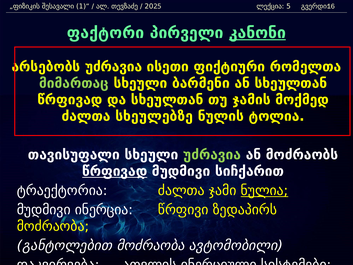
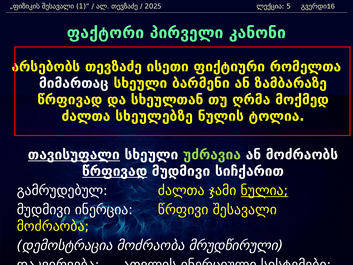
კანონი underline: present -> none
არსებობს უძრავია: უძრავია -> თევზაძე
მიმართაც colour: light green -> white
ან სხეულთან: სხეულთან -> ზამბარაზე
ჯამის: ჯამის -> ღრმა
თავისუფალი underline: none -> present
ტრაექტორია: ტრაექტორია -> გამრუდებულ
წრფივი ზედაპირს: ზედაპირს -> შესავალი
განტოლებით: განტოლებით -> დემოსტრაცია
ავტომობილი: ავტომობილი -> მრუდწირული
